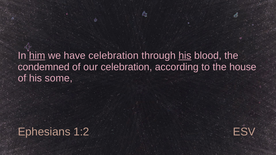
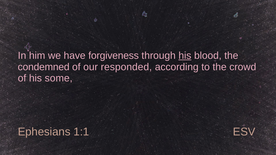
him underline: present -> none
have celebration: celebration -> forgiveness
our celebration: celebration -> responded
house: house -> crowd
1:2: 1:2 -> 1:1
